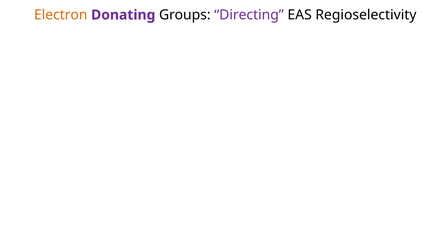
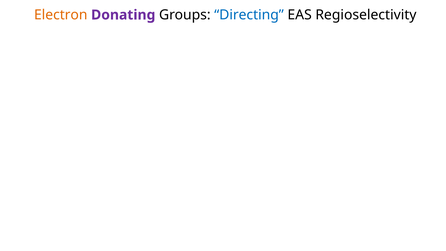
Directing colour: purple -> blue
